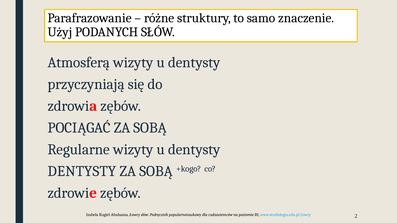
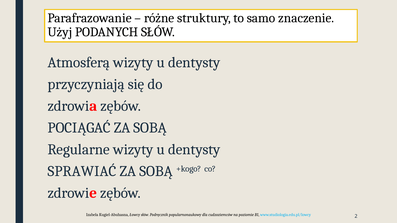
DENTYSTY at (82, 171): DENTYSTY -> SPRAWIAĆ
